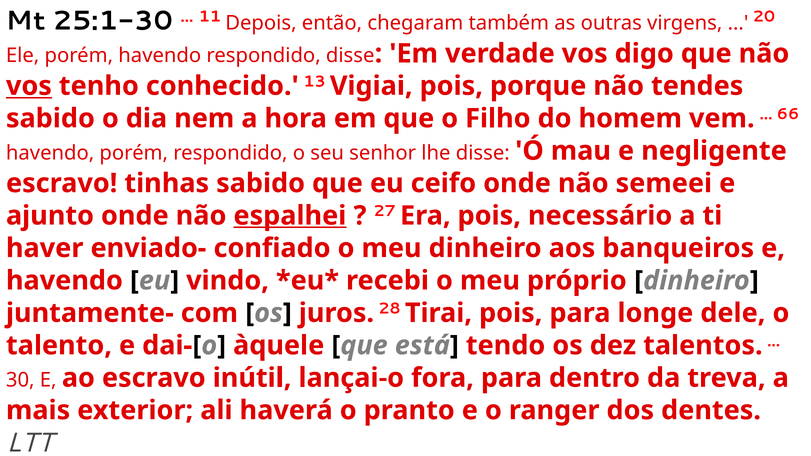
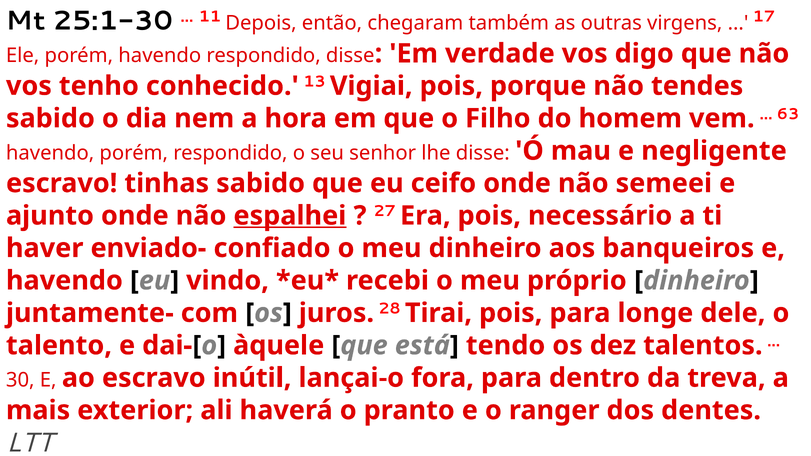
20: 20 -> 17
vos at (29, 86) underline: present -> none
66: 66 -> 63
